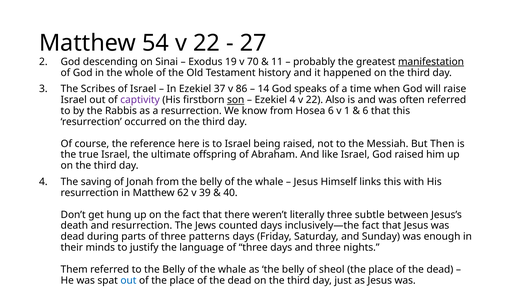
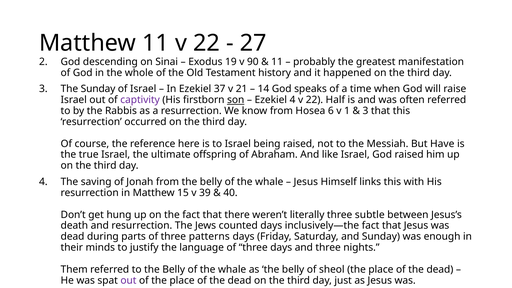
Matthew 54: 54 -> 11
70: 70 -> 90
manifestation underline: present -> none
The Scribes: Scribes -> Sunday
86: 86 -> 21
Also: Also -> Half
6 at (365, 111): 6 -> 3
Then: Then -> Have
62: 62 -> 15
out at (128, 280) colour: blue -> purple
